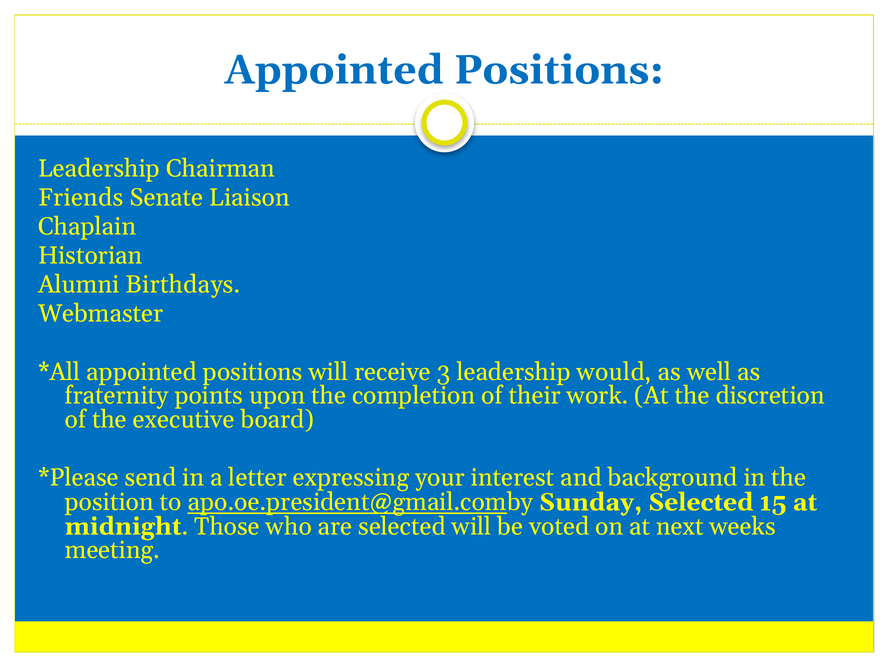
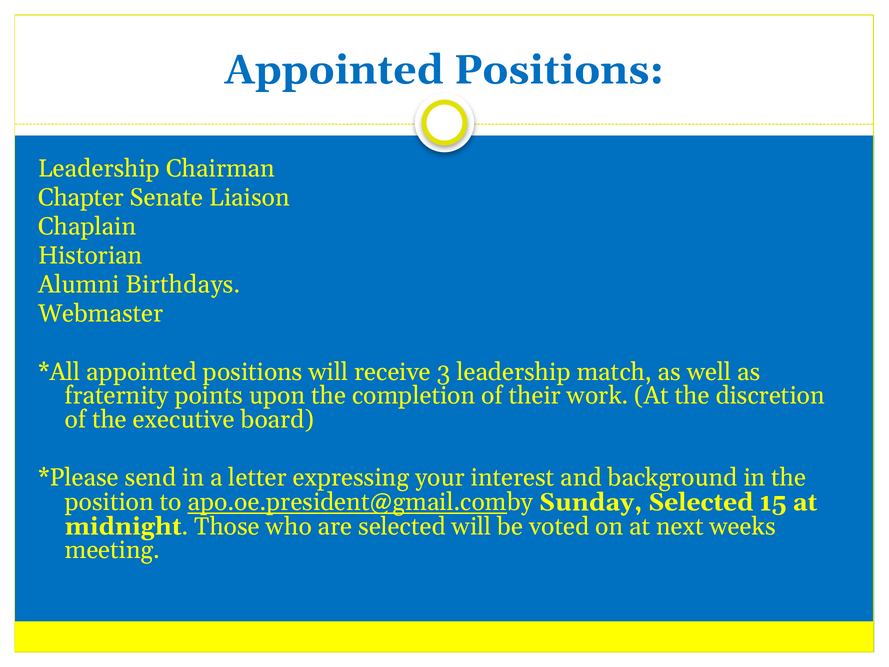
Friends: Friends -> Chapter
would: would -> match
